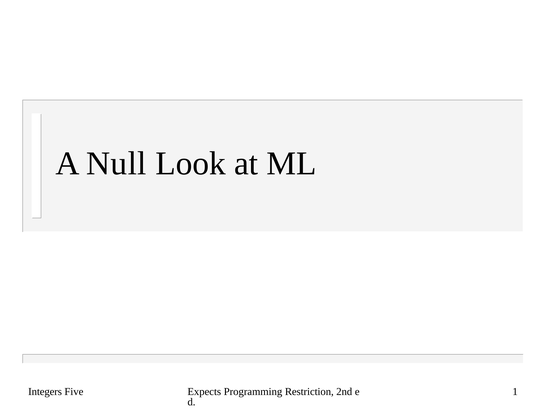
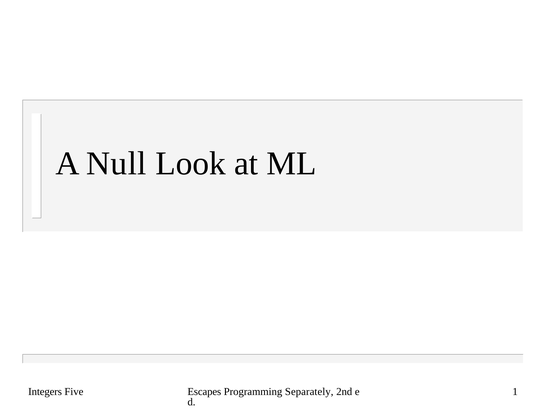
Expects: Expects -> Escapes
Restriction: Restriction -> Separately
